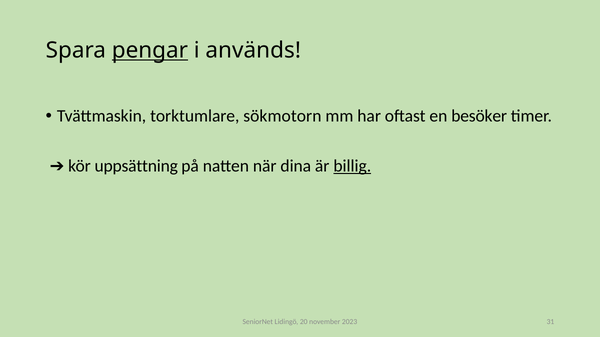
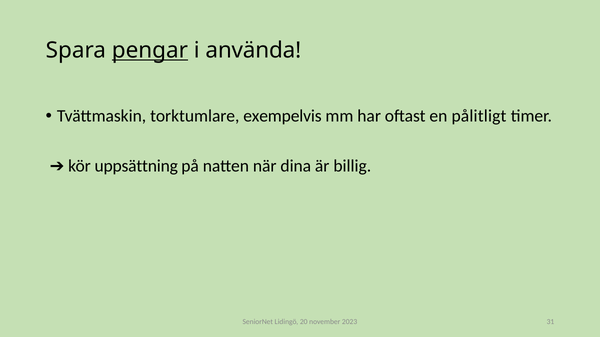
används: används -> använda
sökmotorn: sökmotorn -> exempelvis
besöker: besöker -> pålitligt
billig underline: present -> none
